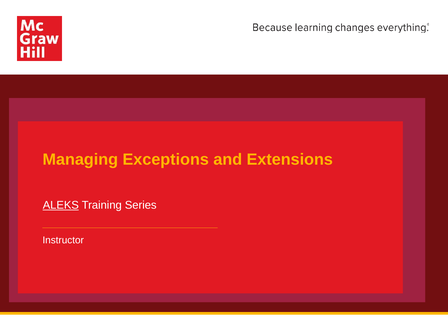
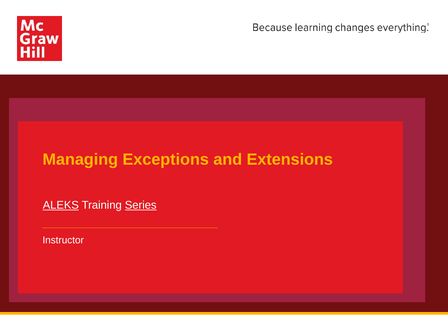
Series underline: none -> present
